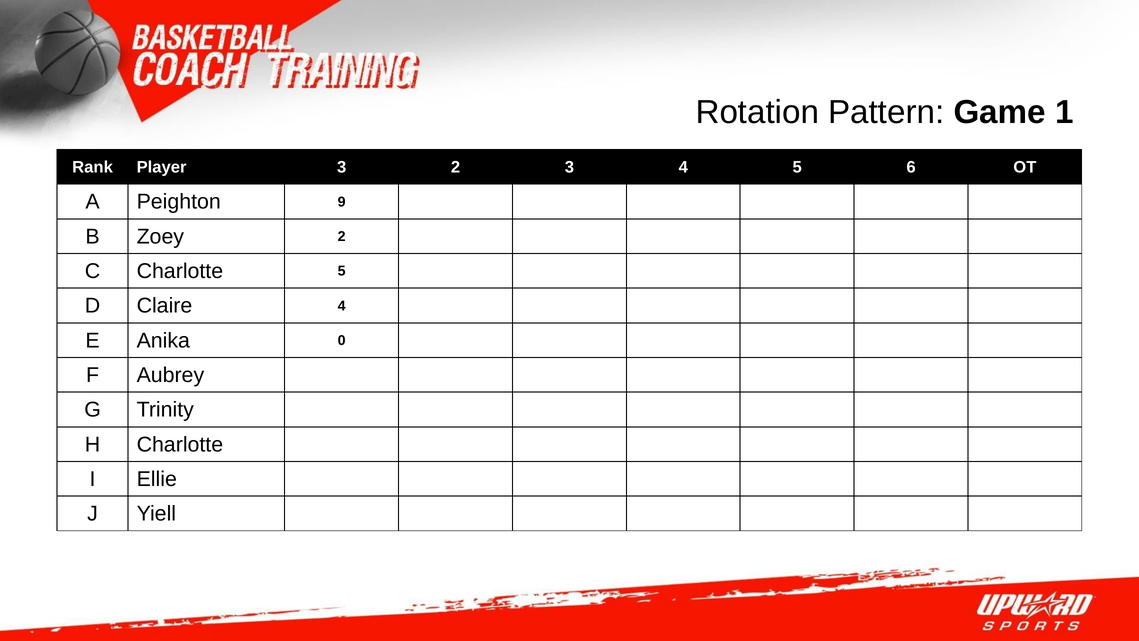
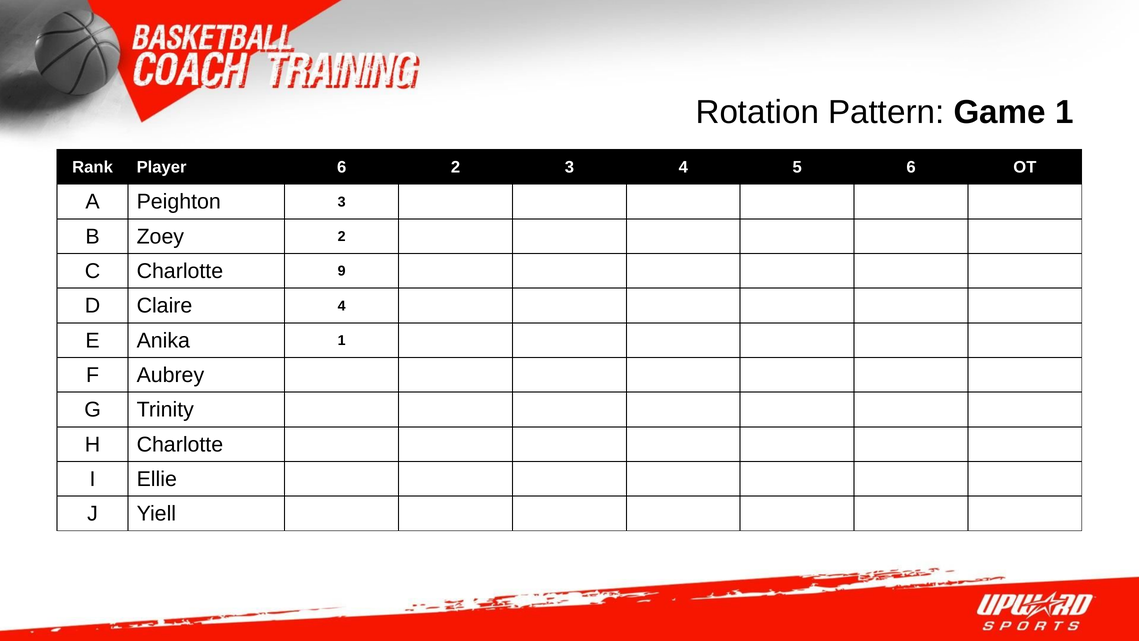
Player 3: 3 -> 6
Peighton 9: 9 -> 3
Charlotte 5: 5 -> 9
Anika 0: 0 -> 1
